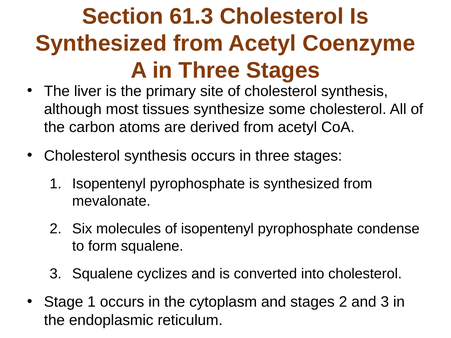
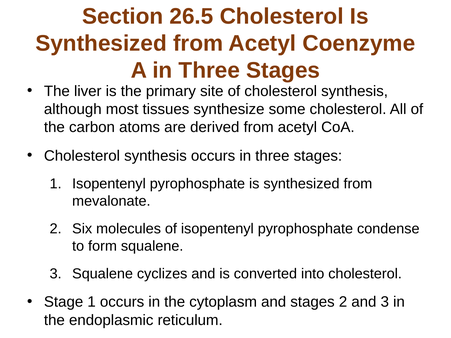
61.3: 61.3 -> 26.5
